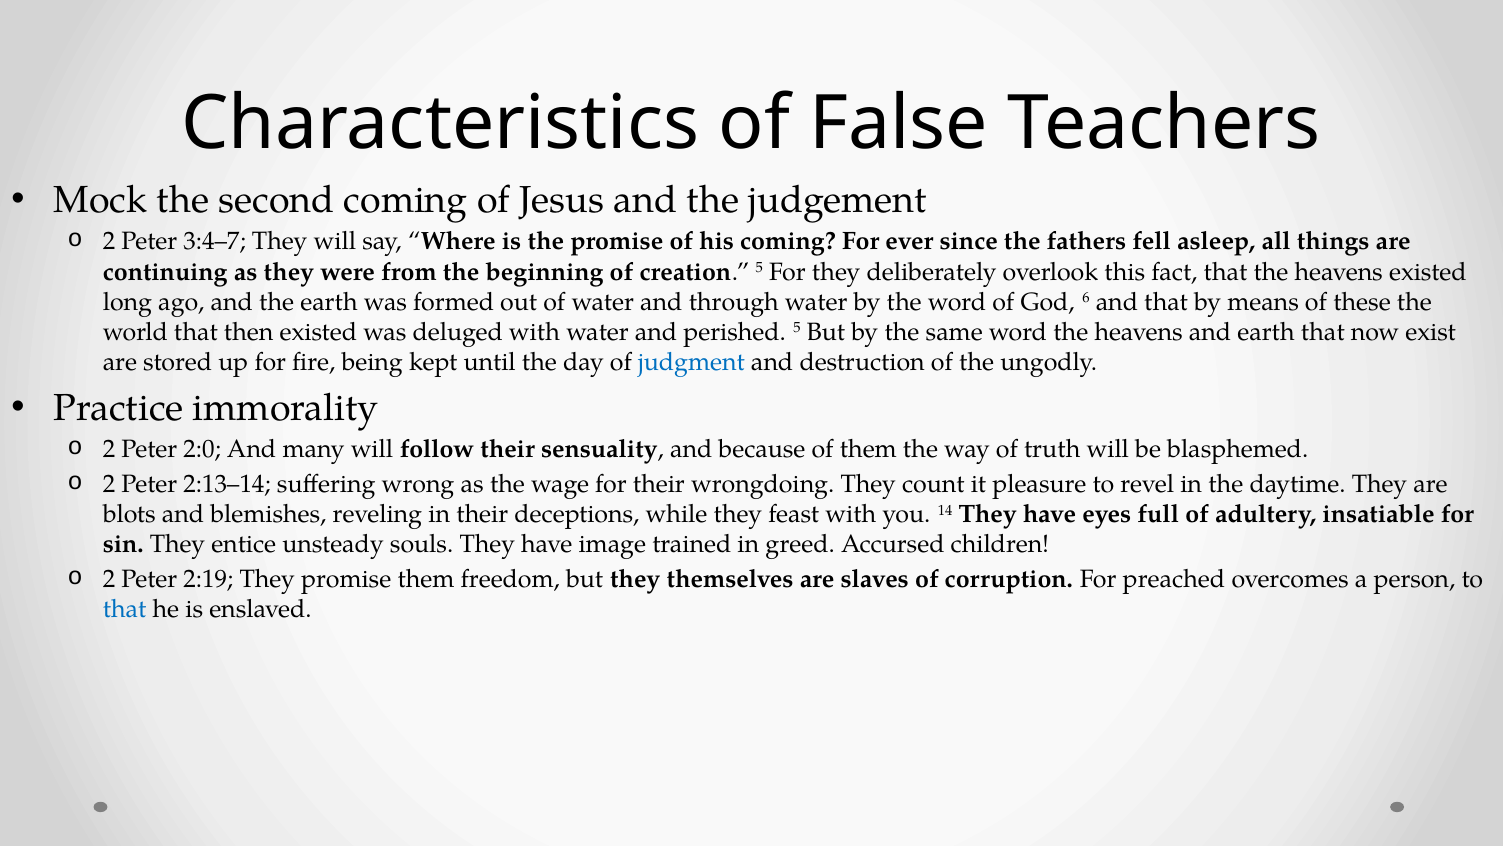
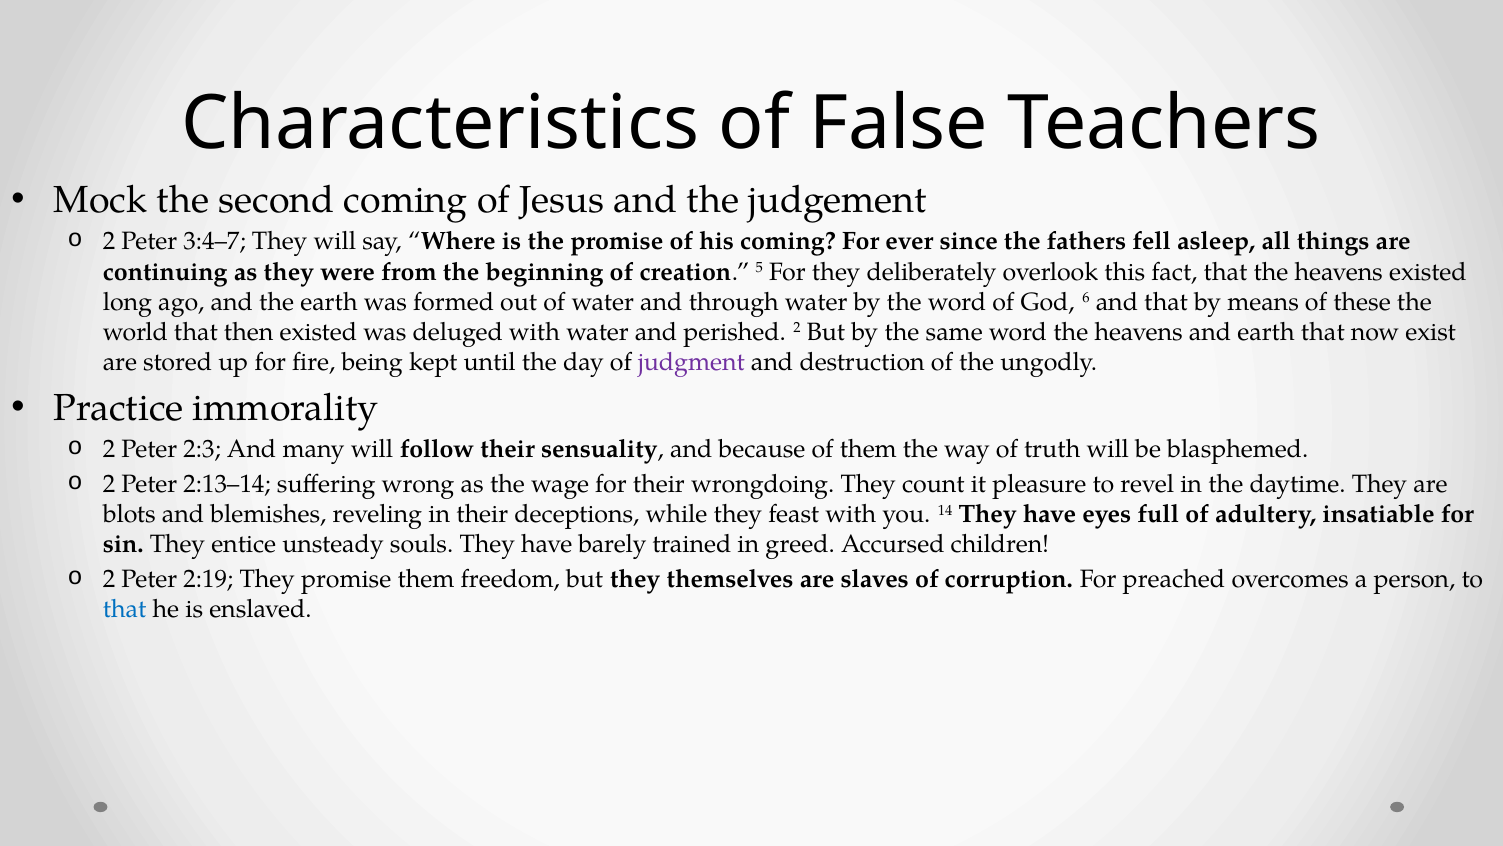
perished 5: 5 -> 2
judgment colour: blue -> purple
2:0: 2:0 -> 2:3
image: image -> barely
